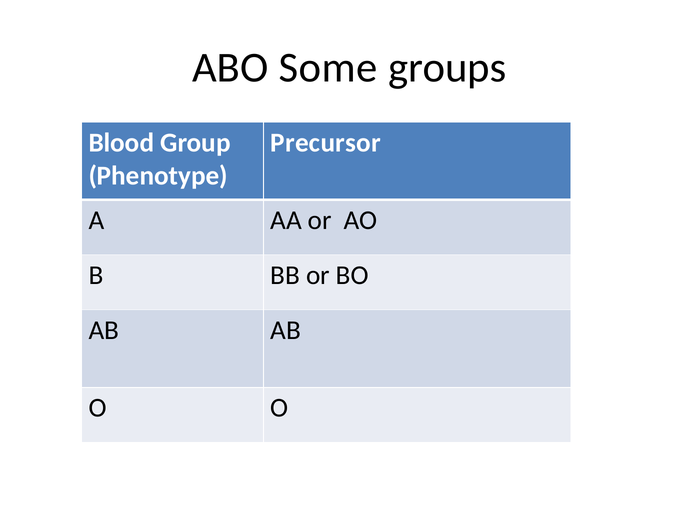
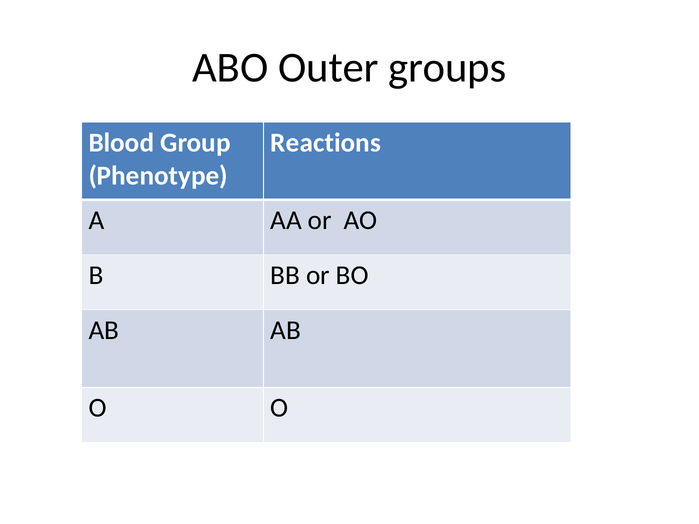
Some: Some -> Outer
Precursor: Precursor -> Reactions
